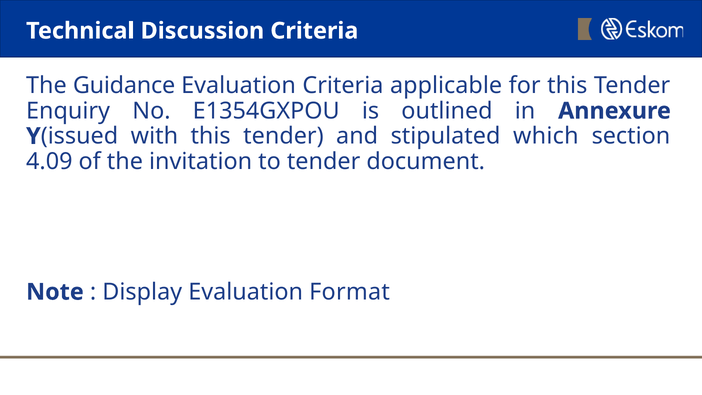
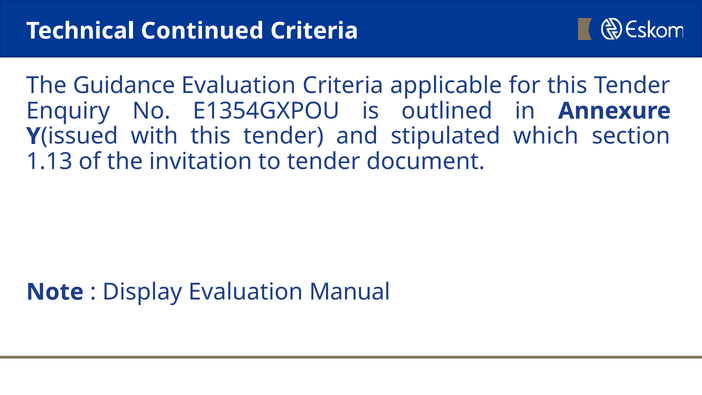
Discussion: Discussion -> Continued
4.09: 4.09 -> 1.13
Format: Format -> Manual
